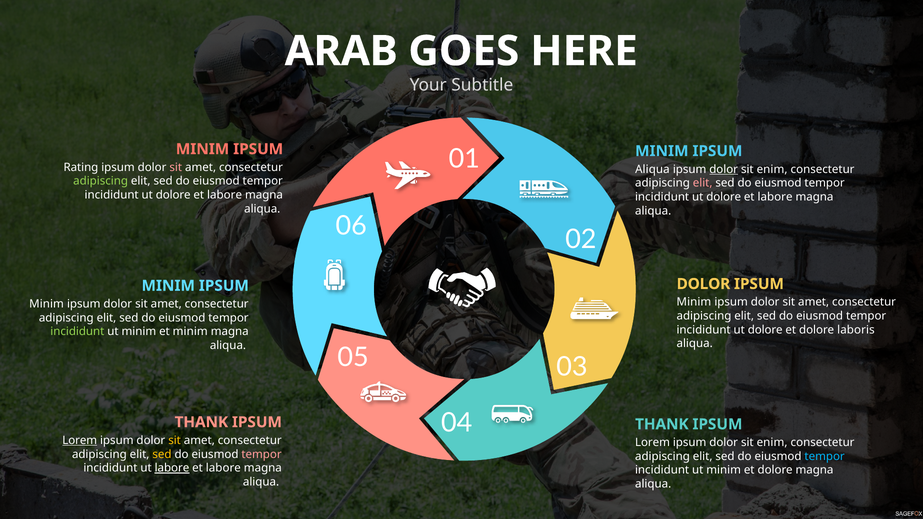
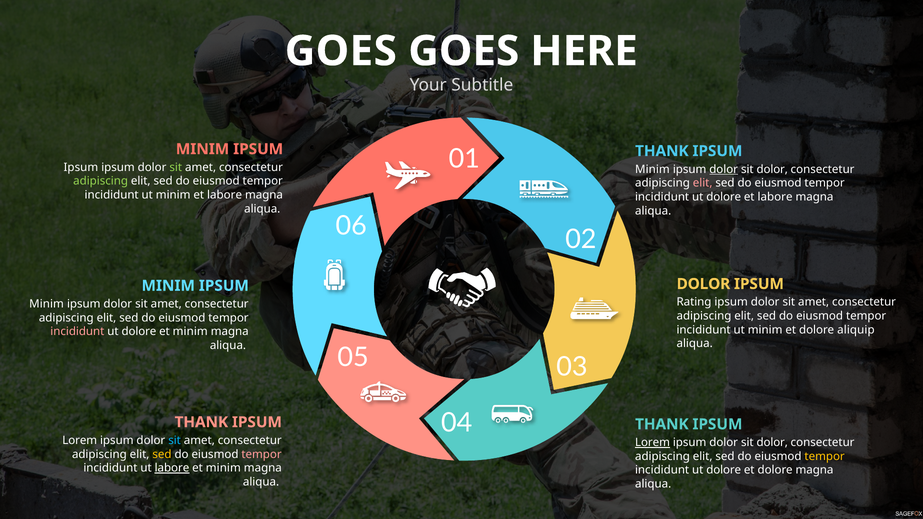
ARAB at (341, 51): ARAB -> GOES
MINIM at (662, 151): MINIM -> THANK
Rating at (81, 167): Rating -> Ipsum
sit at (176, 167) colour: pink -> light green
Aliqua at (652, 169): Aliqua -> Minim
enim at (772, 169): enim -> dolor
dolore at (173, 195): dolore -> minim
Minim at (694, 302): Minim -> Rating
dolore at (765, 330): dolore -> minim
laboris: laboris -> aliquip
incididunt at (77, 332) colour: light green -> pink
minim at (139, 332): minim -> dolore
Lorem at (80, 441) underline: present -> none
sit at (175, 441) colour: yellow -> light blue
Lorem at (653, 443) underline: none -> present
enim at (772, 443): enim -> dolor
tempor at (825, 456) colour: light blue -> yellow
labore at (223, 468): labore -> minim
minim at (724, 470): minim -> dolore
